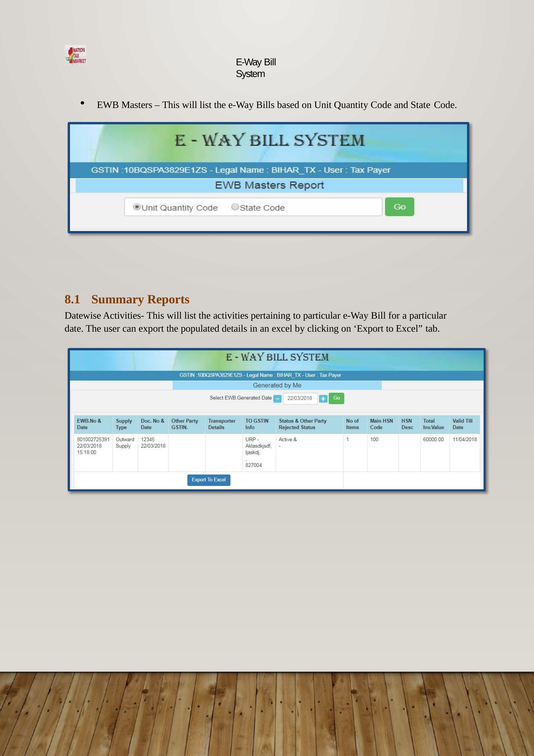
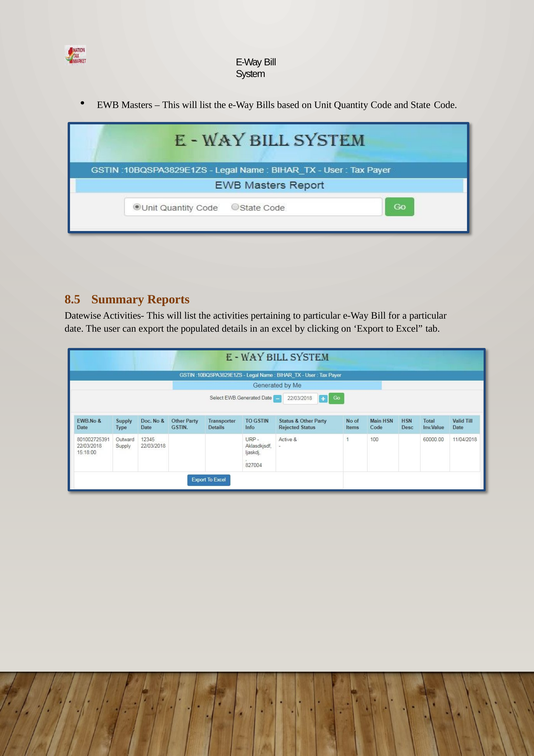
8.1: 8.1 -> 8.5
